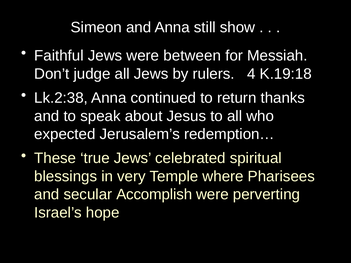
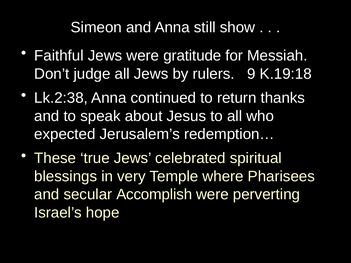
between: between -> gratitude
4: 4 -> 9
